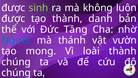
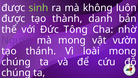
Tầng: Tầng -> Tông
Người colour: blue -> purple
mà thánh: thánh -> mong
mong: mong -> thánh
loài thành: thành -> mong
